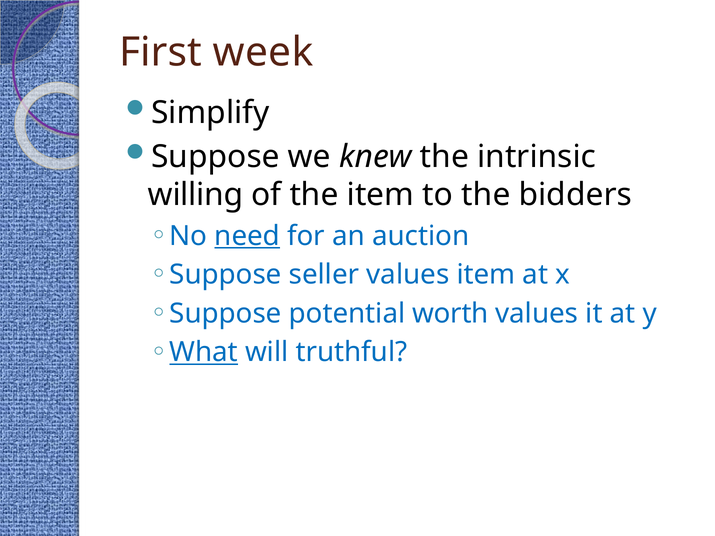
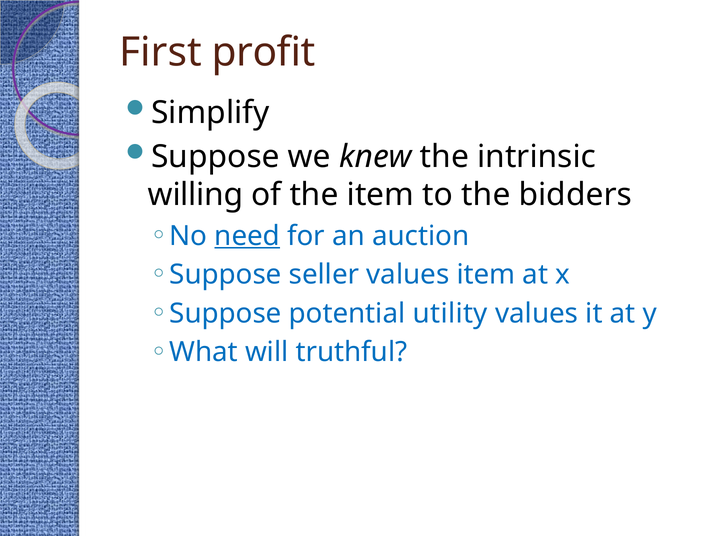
week: week -> profit
worth: worth -> utility
What underline: present -> none
